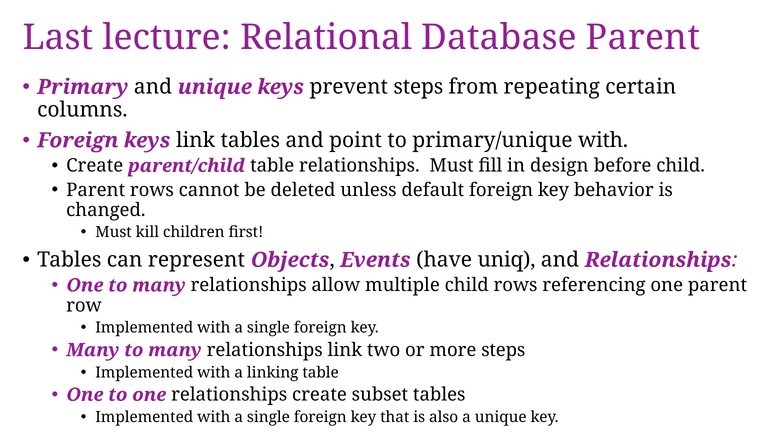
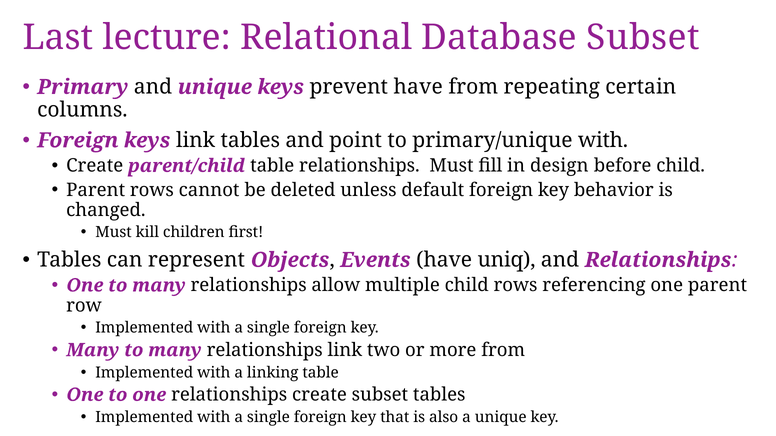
Database Parent: Parent -> Subset
prevent steps: steps -> have
more steps: steps -> from
